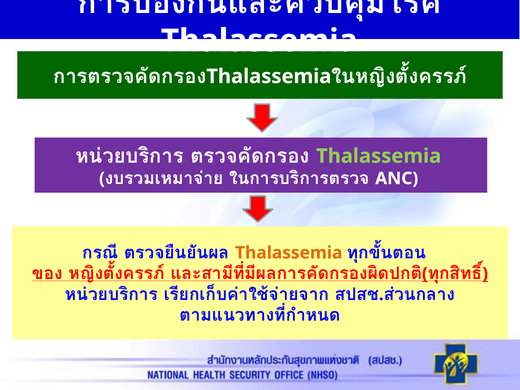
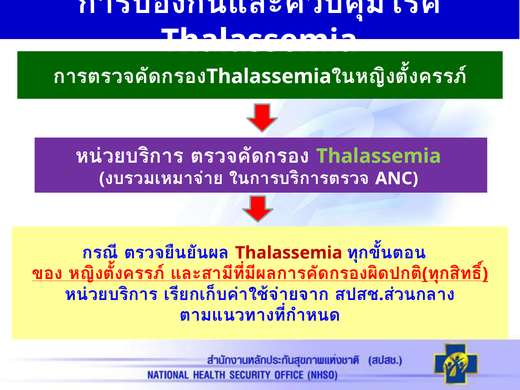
Thalassemia at (289, 253) colour: orange -> red
